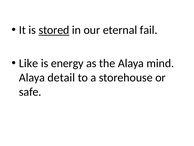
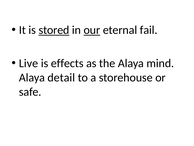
our underline: none -> present
Like: Like -> Live
energy: energy -> effects
